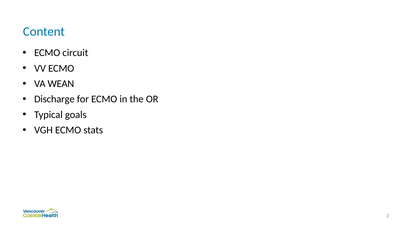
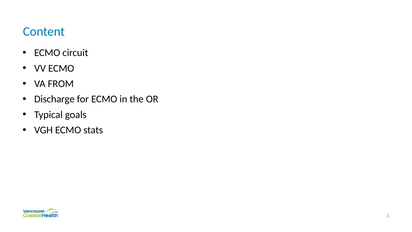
WEAN: WEAN -> FROM
